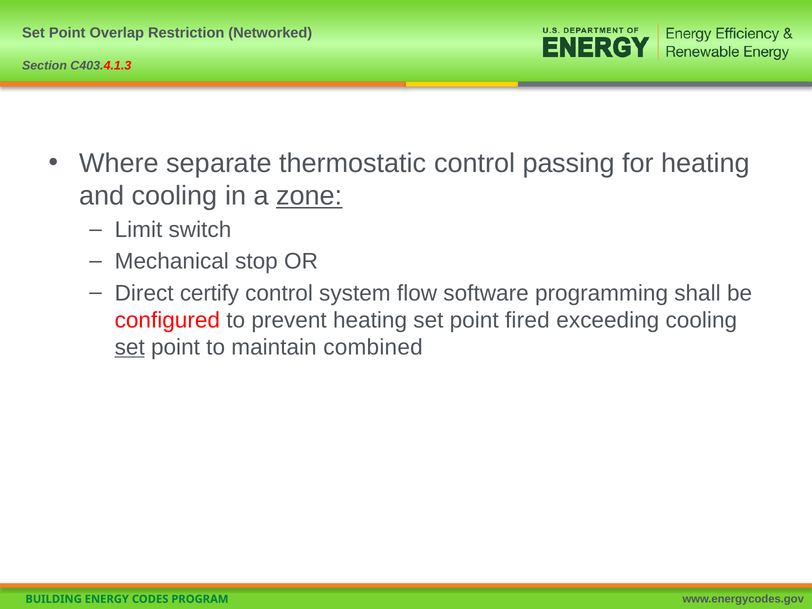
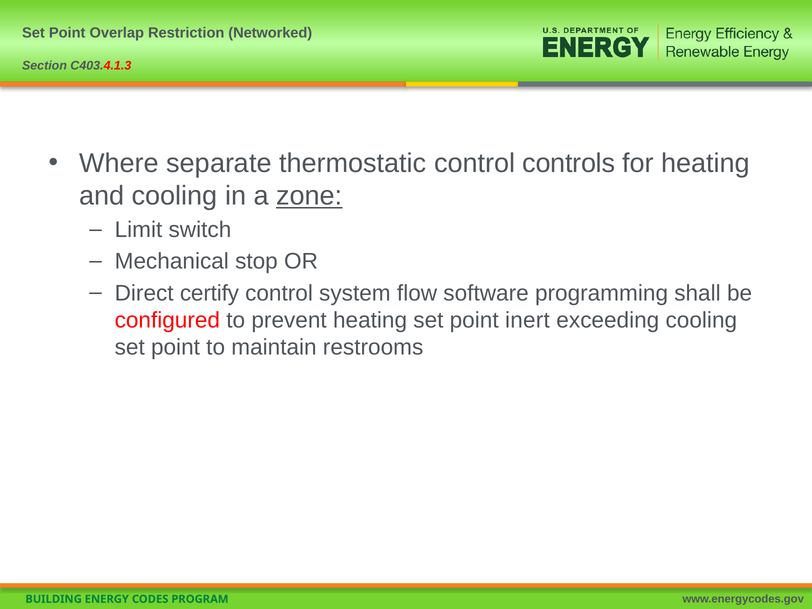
passing: passing -> controls
fired: fired -> inert
set at (130, 347) underline: present -> none
combined: combined -> restrooms
